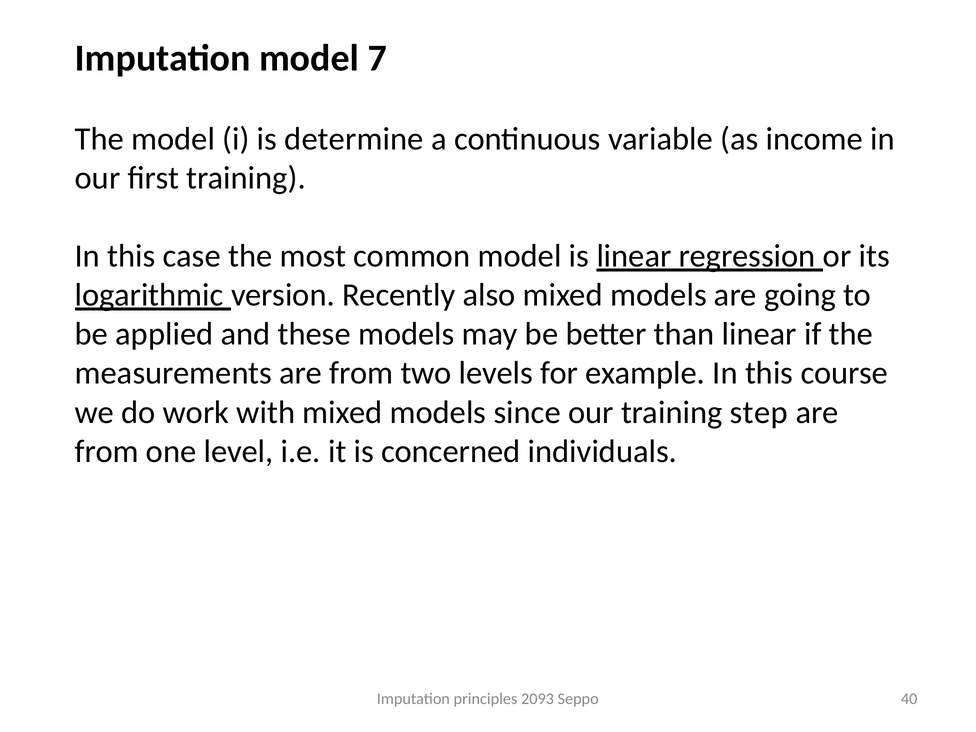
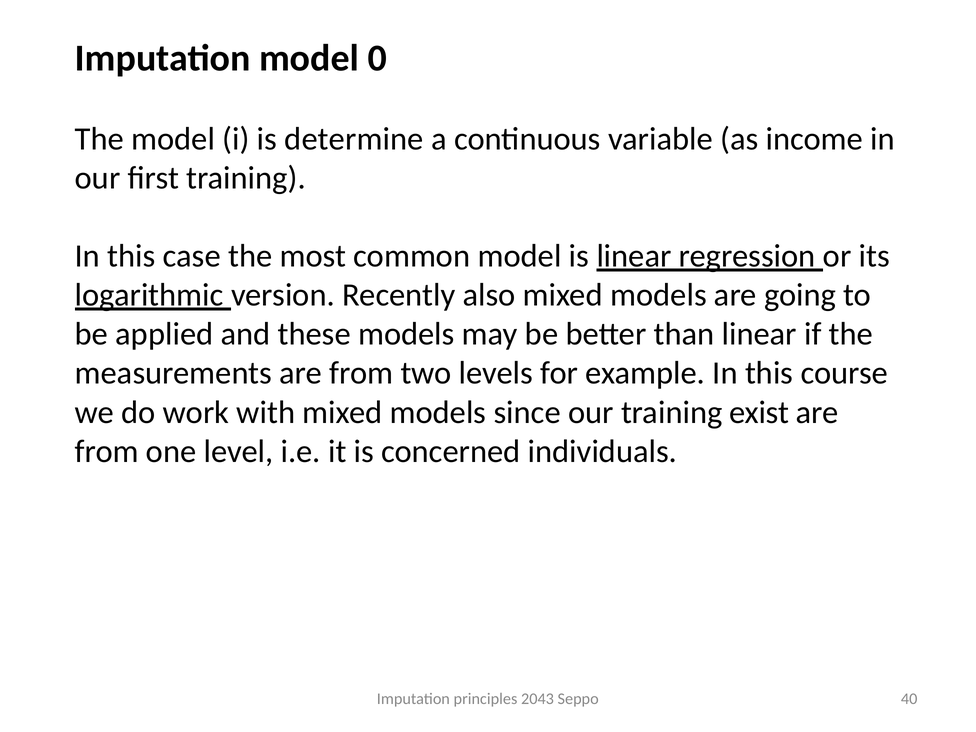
7: 7 -> 0
step: step -> exist
2093: 2093 -> 2043
